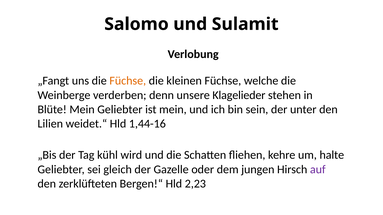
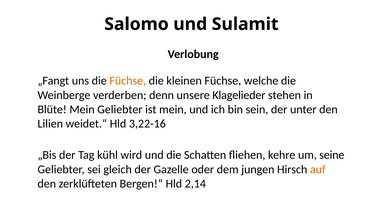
1,44-16: 1,44-16 -> 3,22-16
halte: halte -> seine
auf colour: purple -> orange
2,23: 2,23 -> 2,14
